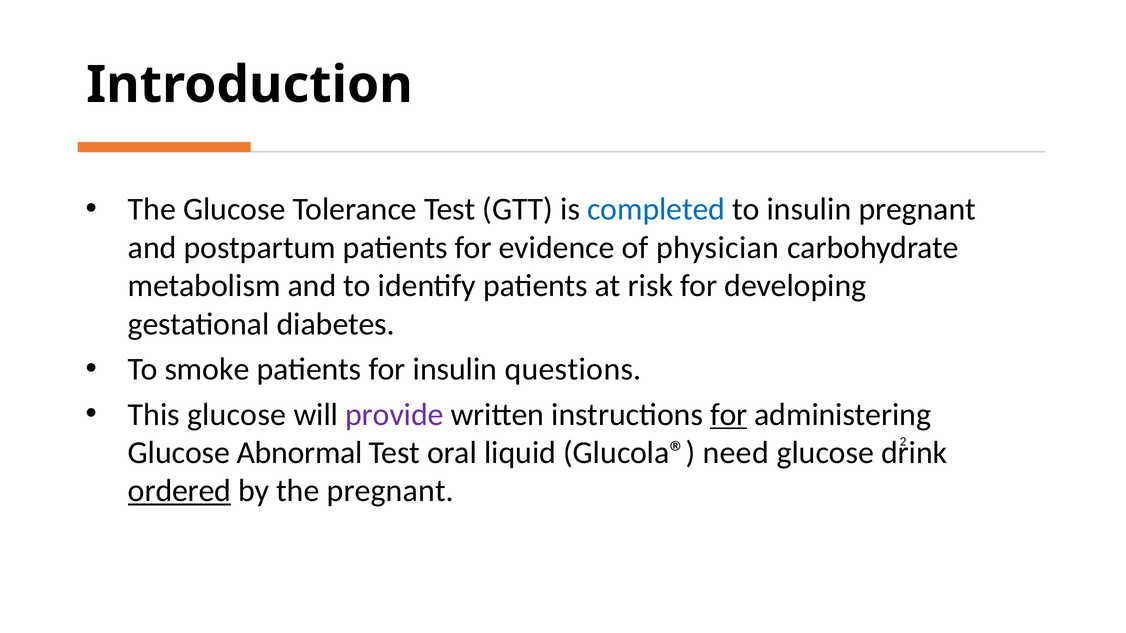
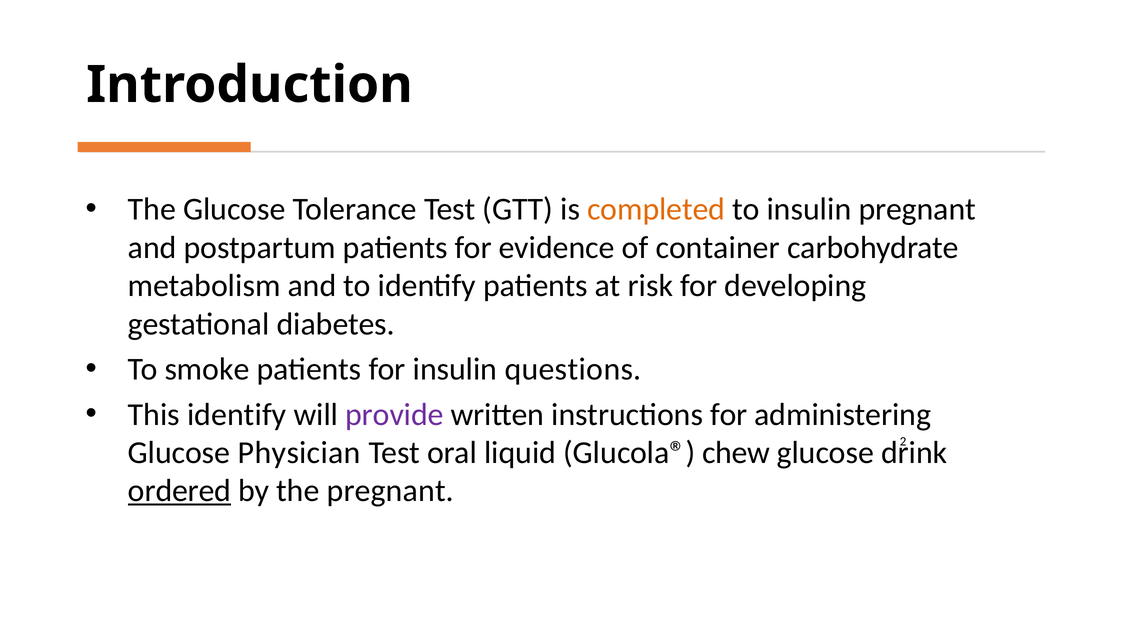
completed colour: blue -> orange
physician: physician -> container
This glucose: glucose -> identify
for at (729, 415) underline: present -> none
Abnormal: Abnormal -> Physician
need: need -> chew
